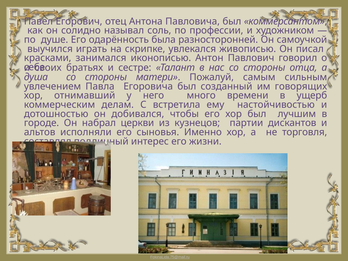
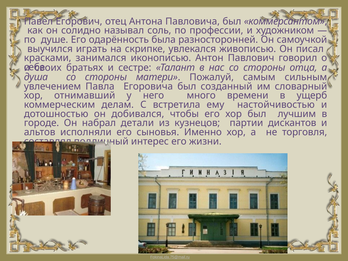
говорящих: говорящих -> словарный
церкви: церкви -> детали
